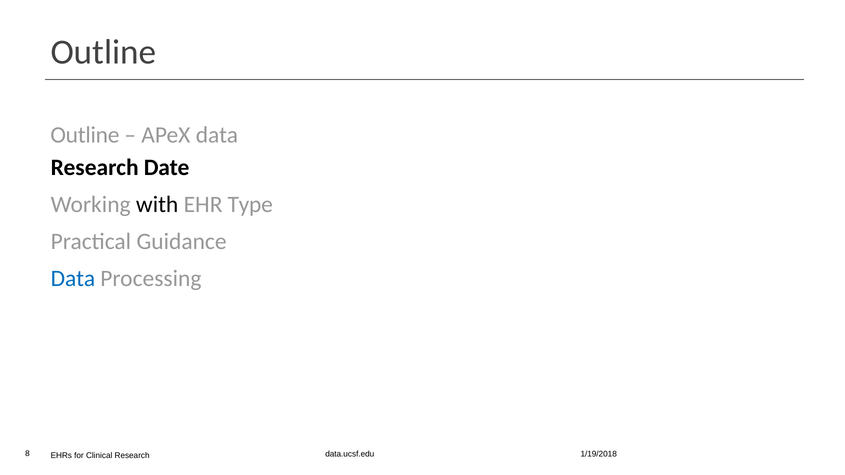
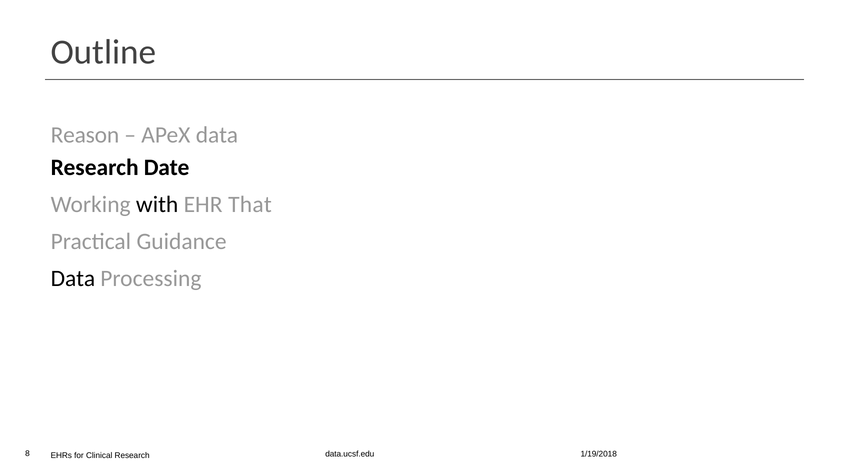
Outline at (85, 135): Outline -> Reason
Type: Type -> That
Data at (73, 279) colour: blue -> black
